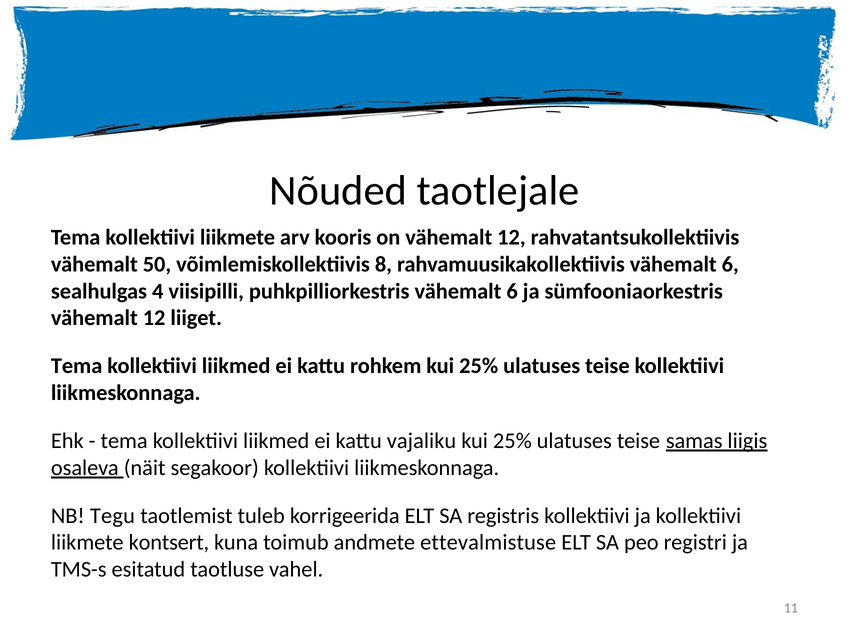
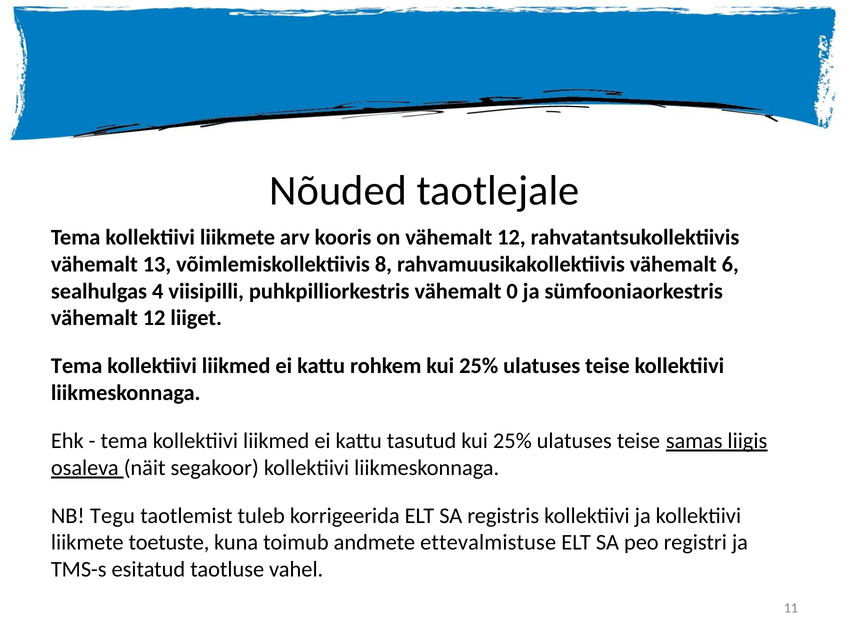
50: 50 -> 13
puhkpilliorkestris vähemalt 6: 6 -> 0
vajaliku: vajaliku -> tasutud
kontsert: kontsert -> toetuste
